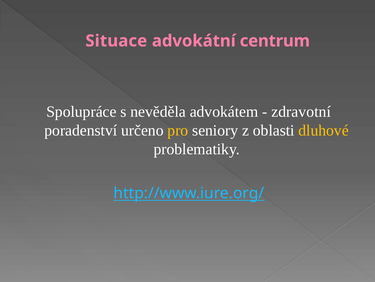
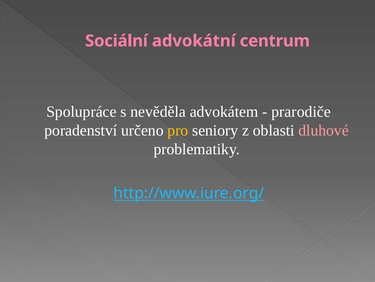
Situace: Situace -> Sociální
zdravotní: zdravotní -> prarodiče
dluhové colour: yellow -> pink
